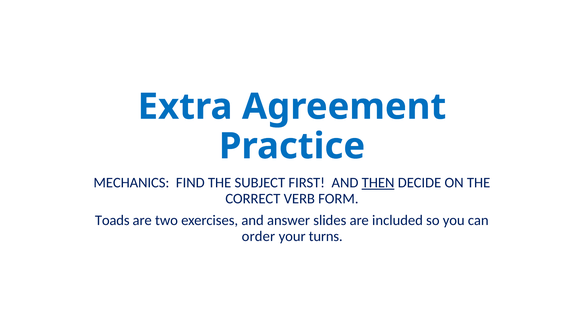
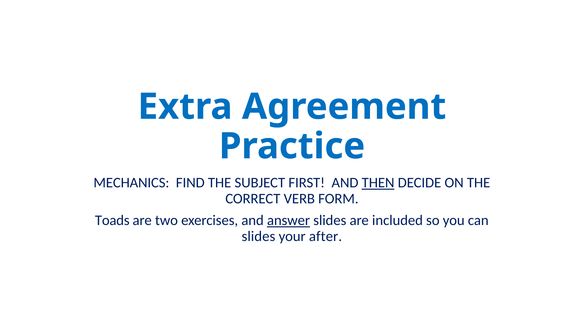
answer underline: none -> present
order at (258, 236): order -> slides
turns: turns -> after
